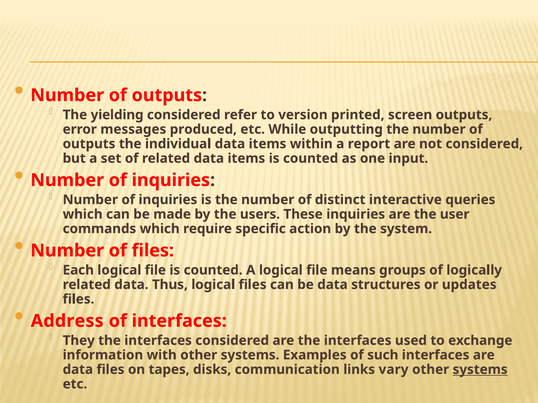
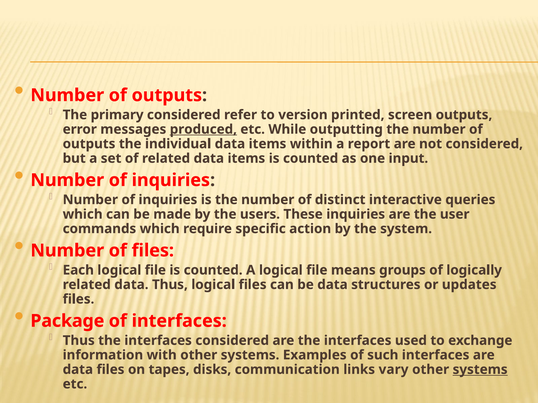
yielding: yielding -> primary
produced underline: none -> present
Address: Address -> Package
They at (79, 341): They -> Thus
